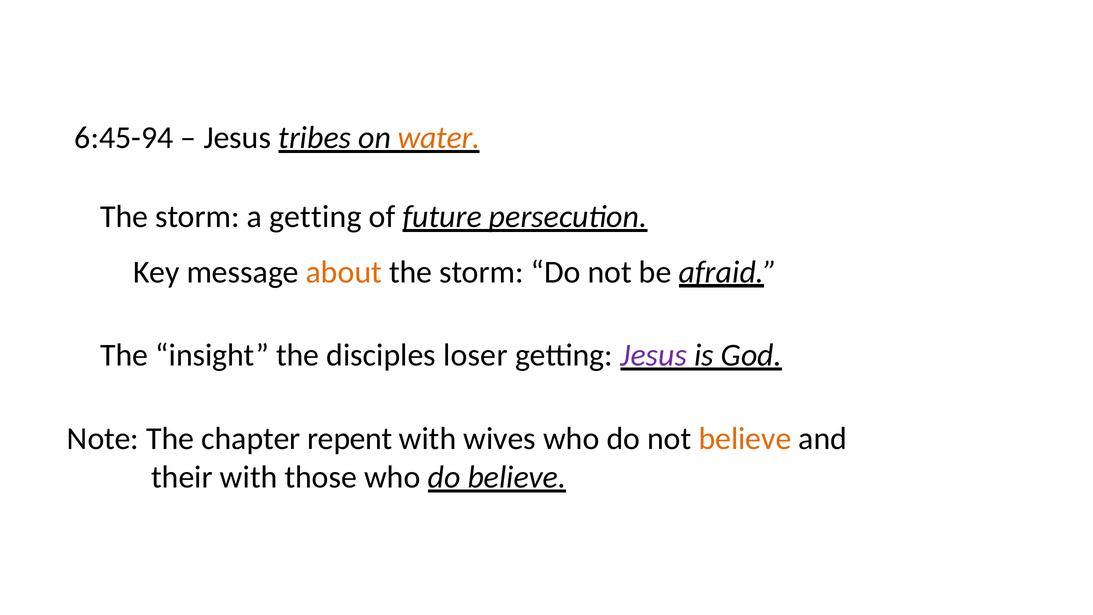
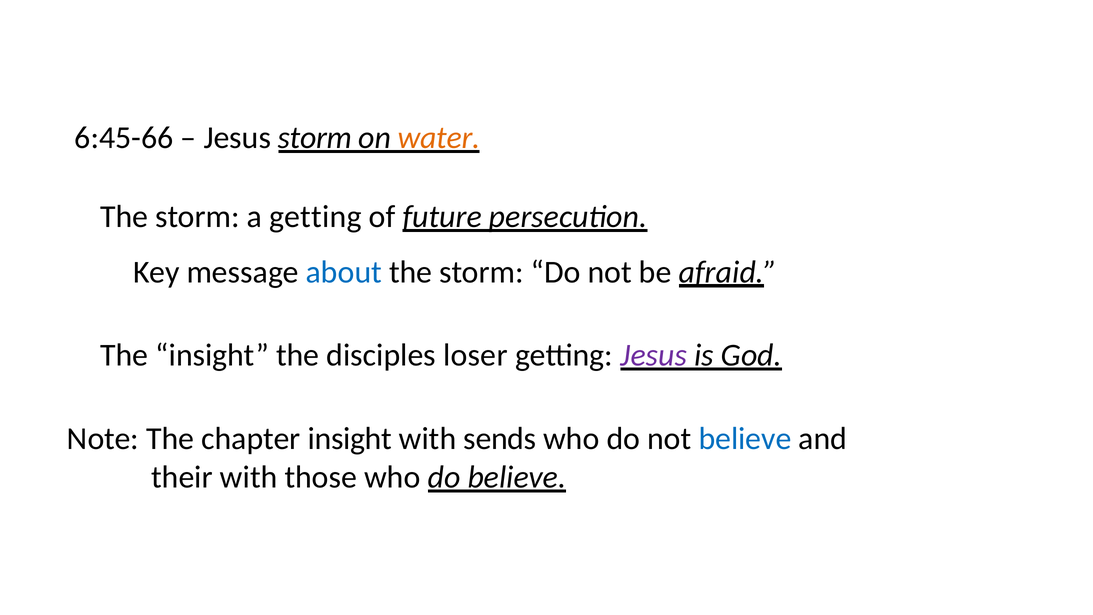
6:45-94: 6:45-94 -> 6:45-66
Jesus tribes: tribes -> storm
about colour: orange -> blue
chapter repent: repent -> insight
wives: wives -> sends
believe at (745, 439) colour: orange -> blue
